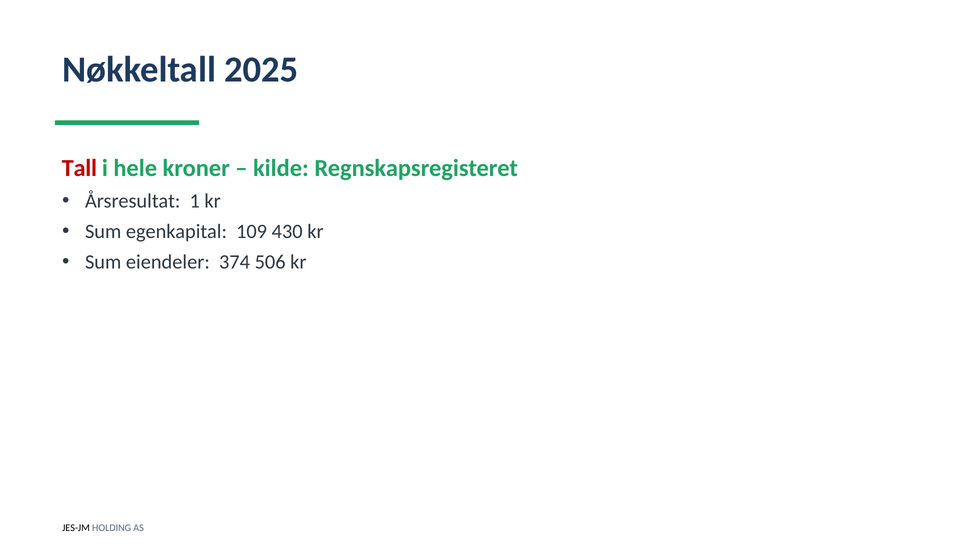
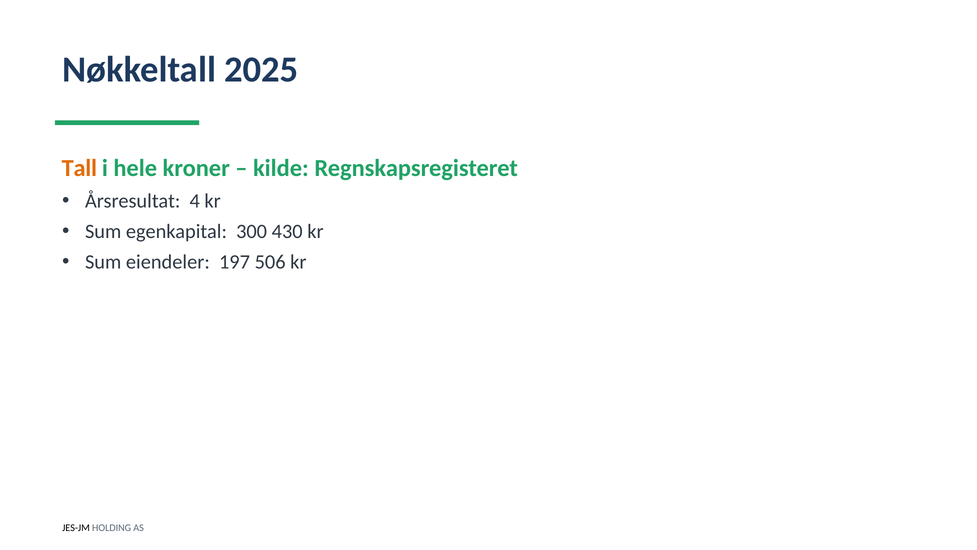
Tall colour: red -> orange
1: 1 -> 4
109: 109 -> 300
374: 374 -> 197
